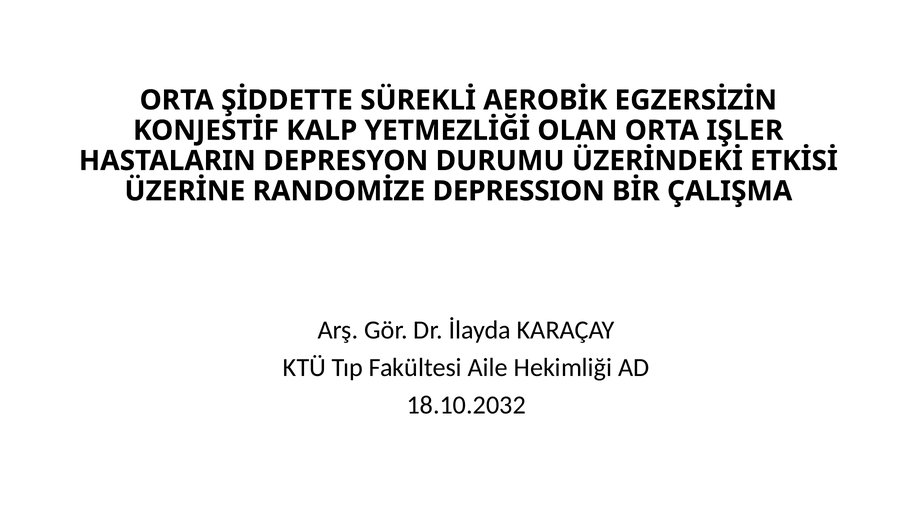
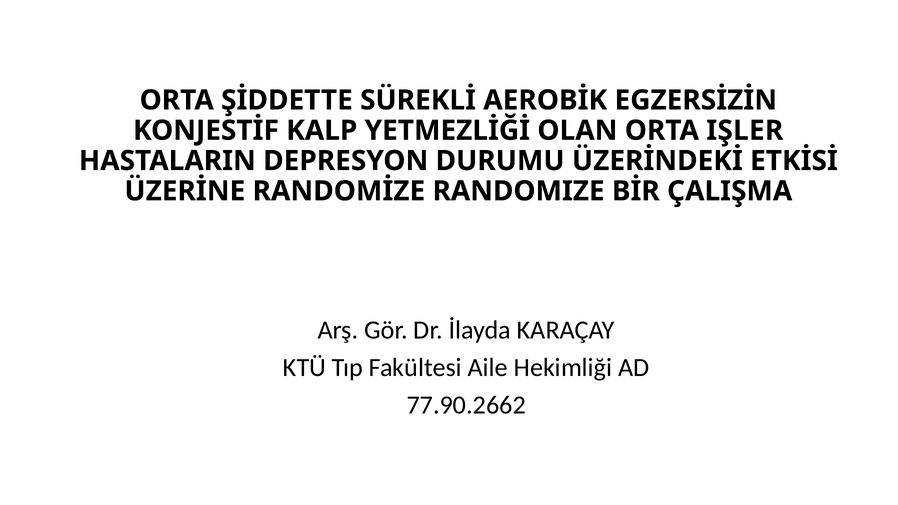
DEPRESSION: DEPRESSION -> RANDOMIZE
18.10.2032: 18.10.2032 -> 77.90.2662
